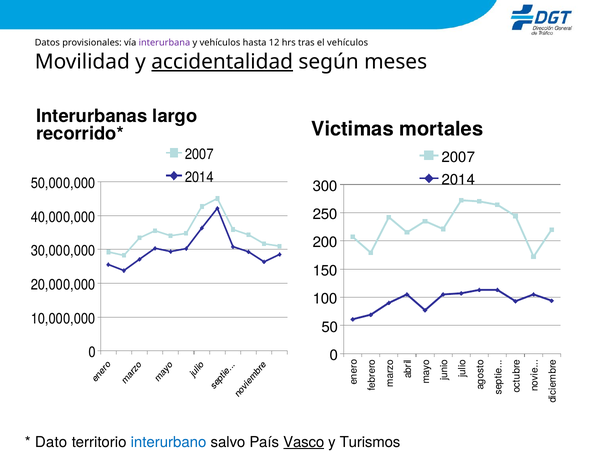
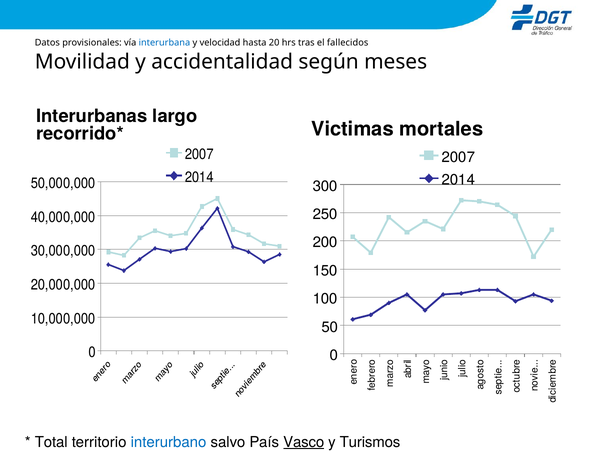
interurbana colour: purple -> blue
y vehículos: vehículos -> velocidad
12: 12 -> 20
el vehículos: vehículos -> fallecidos
accidentalidad underline: present -> none
Dato: Dato -> Total
